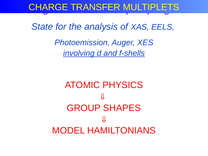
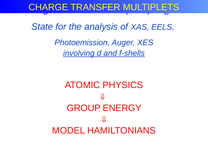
SHAPES: SHAPES -> ENERGY
